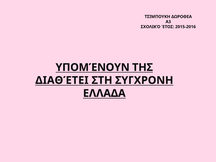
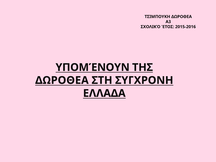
ΔΙΑΘΈΤΕΙ at (62, 80): ΔΙΑΘΈΤΕΙ -> ΔΩΡΟΘΕΑ
